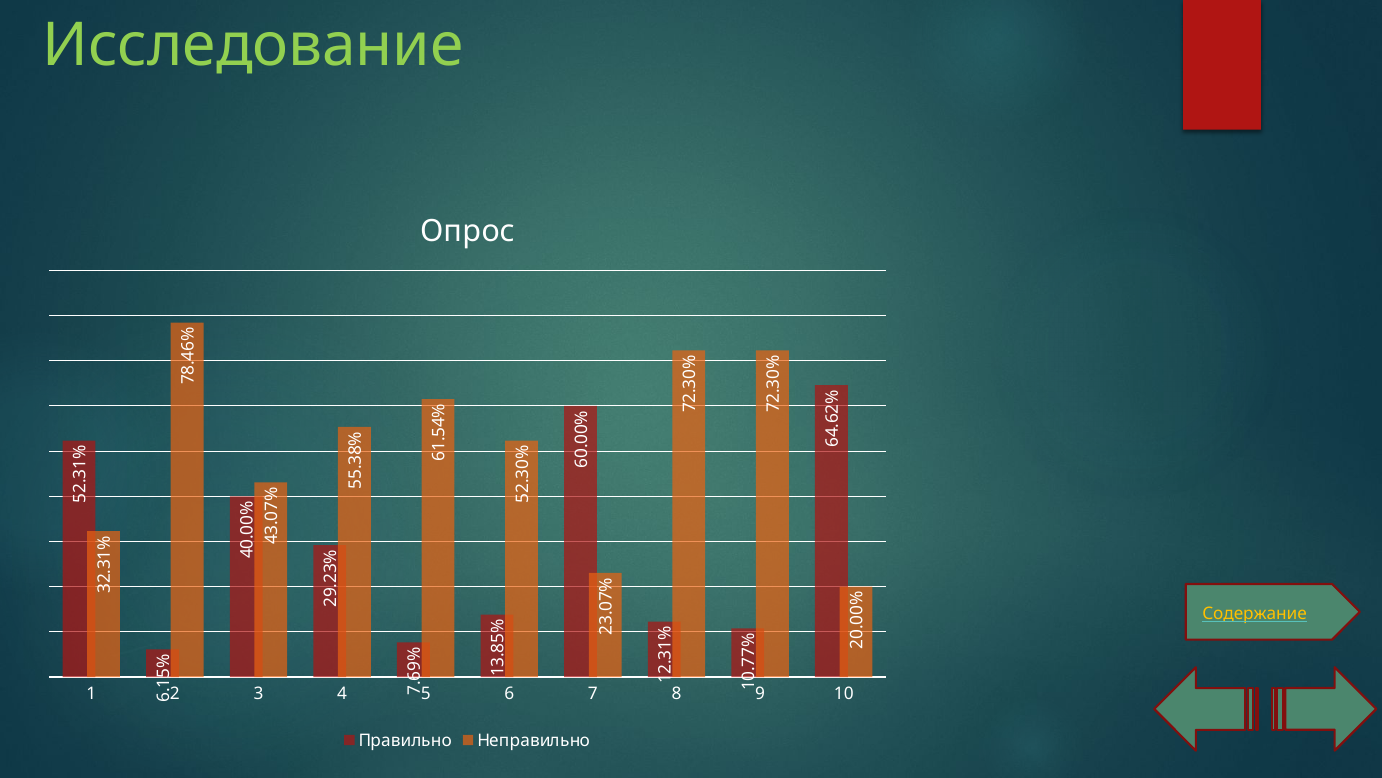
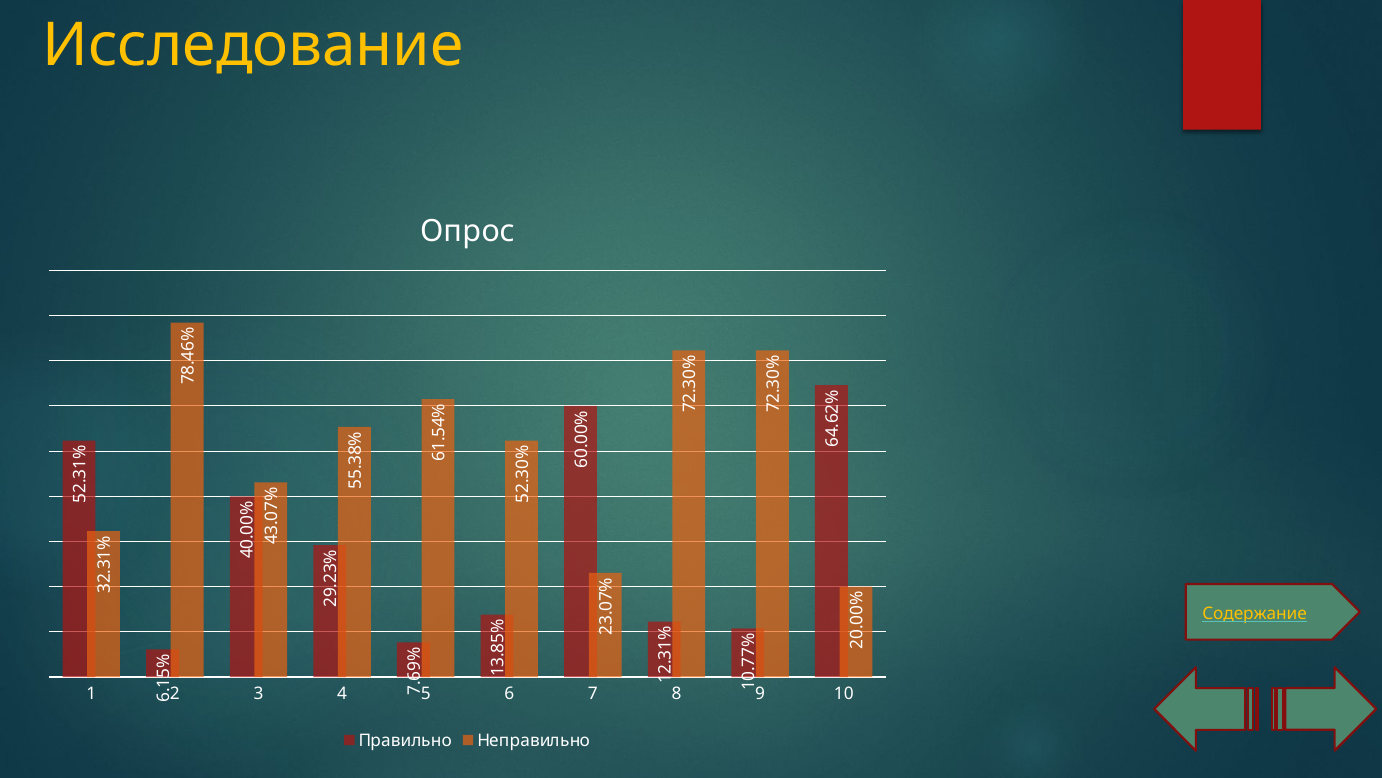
Исследование colour: light green -> yellow
